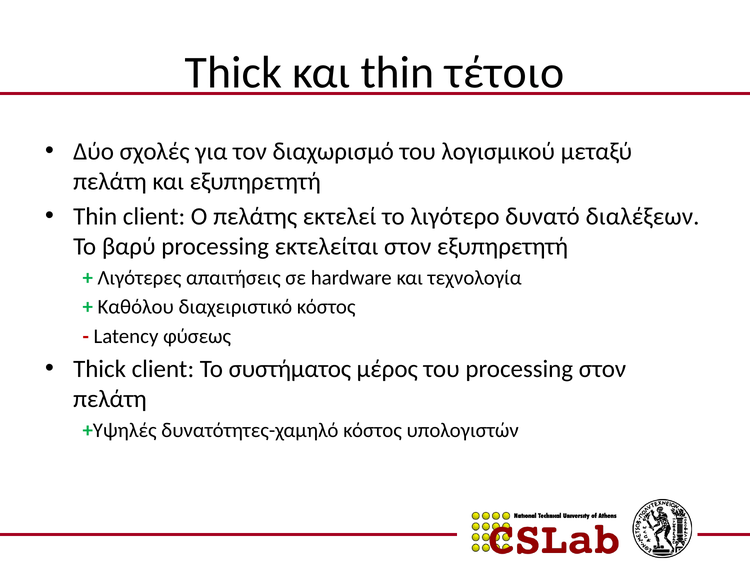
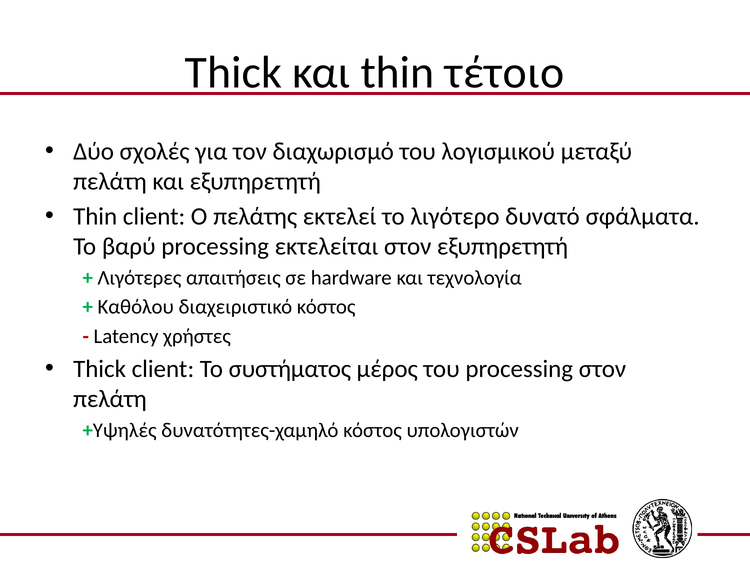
διαλέξεων: διαλέξεων -> σφάλματα
φύσεως: φύσεως -> χρήστες
